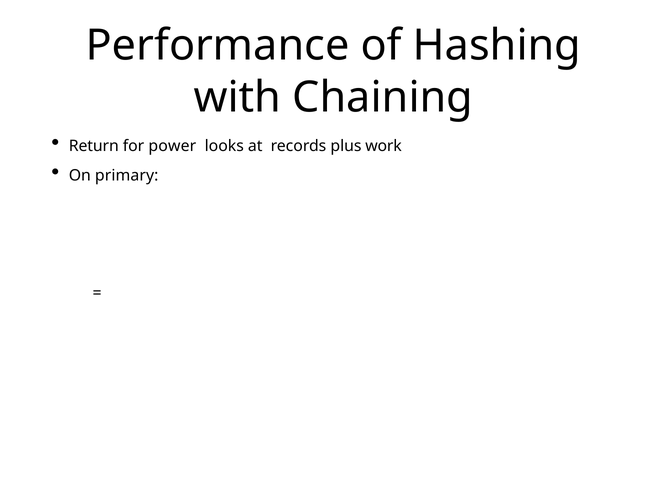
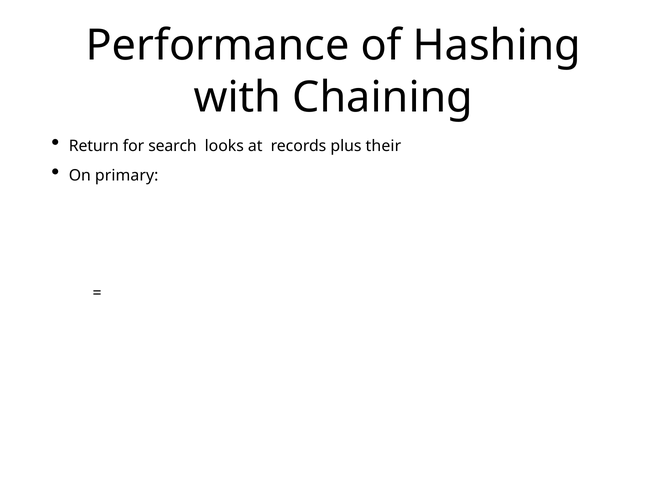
power: power -> search
work: work -> their
